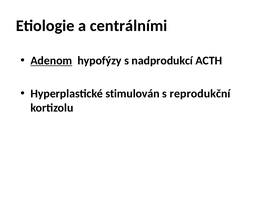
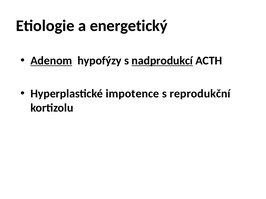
centrálními: centrálními -> energetický
nadprodukcí underline: none -> present
stimulován: stimulován -> impotence
